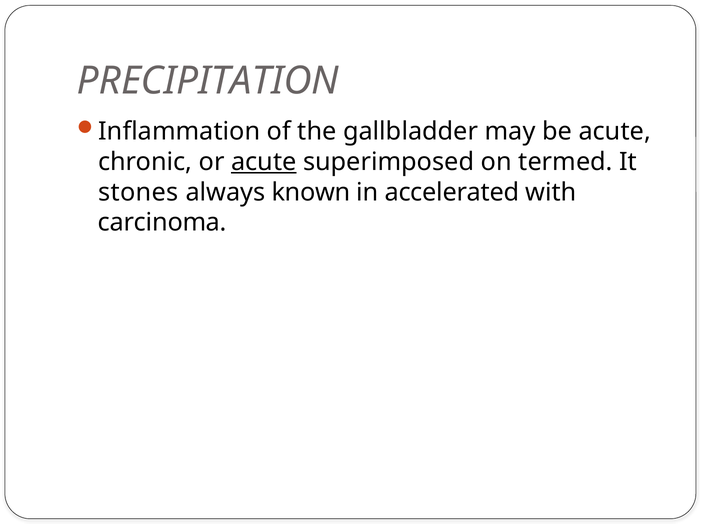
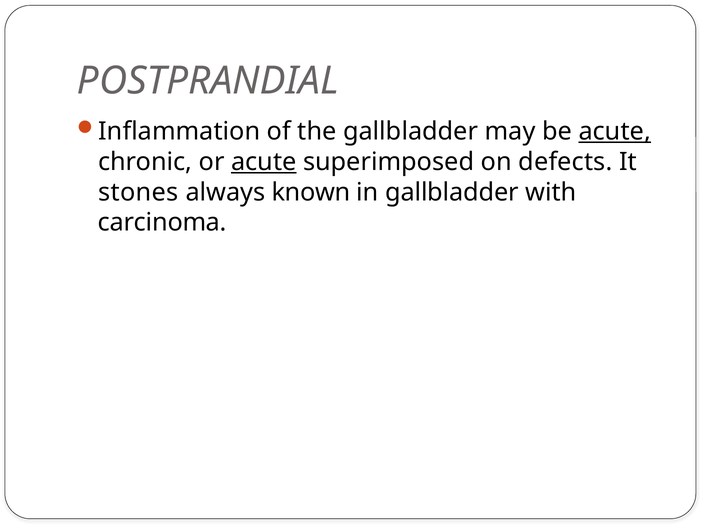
PRECIPITATION: PRECIPITATION -> POSTPRANDIAL
acute at (615, 131) underline: none -> present
termed: termed -> defects
in accelerated: accelerated -> gallbladder
